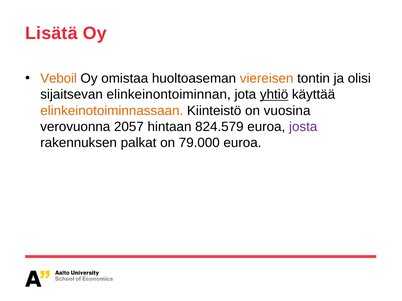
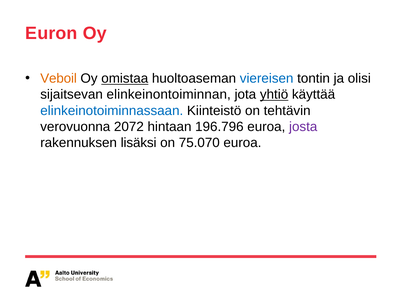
Lisätä: Lisätä -> Euron
omistaa underline: none -> present
viereisen colour: orange -> blue
elinkeinotoiminnassaan colour: orange -> blue
vuosina: vuosina -> tehtävin
2057: 2057 -> 2072
824.579: 824.579 -> 196.796
palkat: palkat -> lisäksi
79.000: 79.000 -> 75.070
